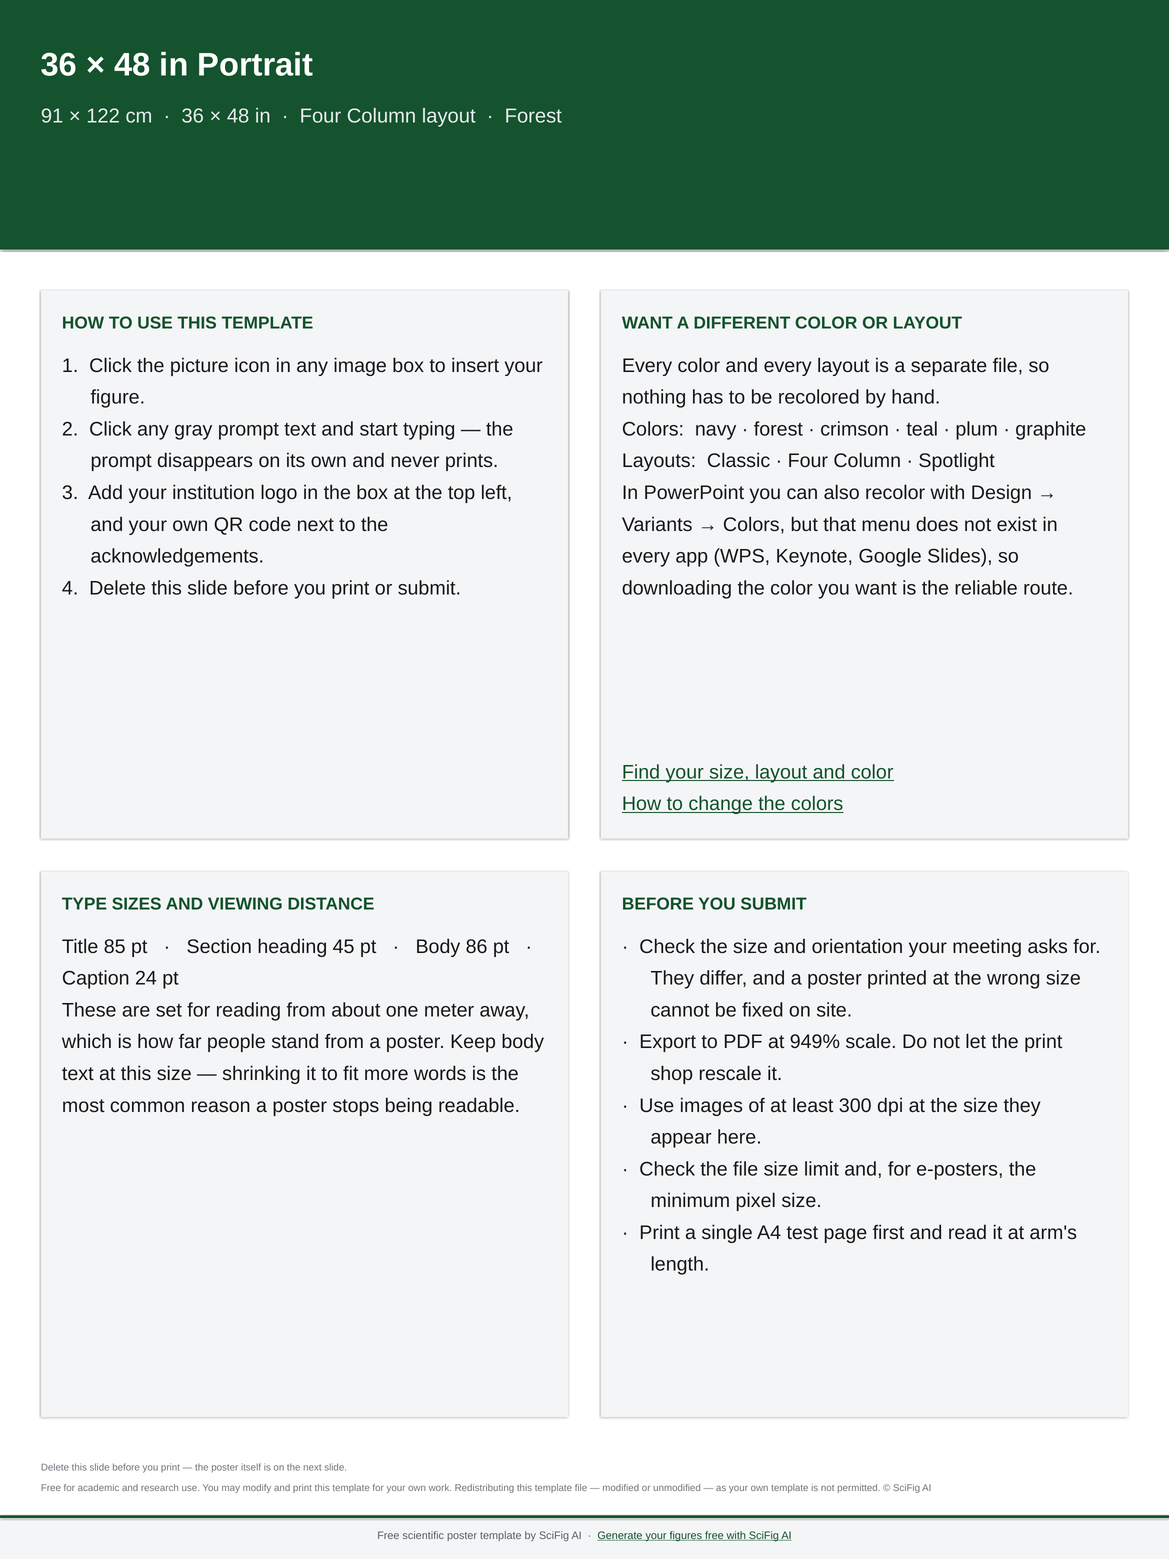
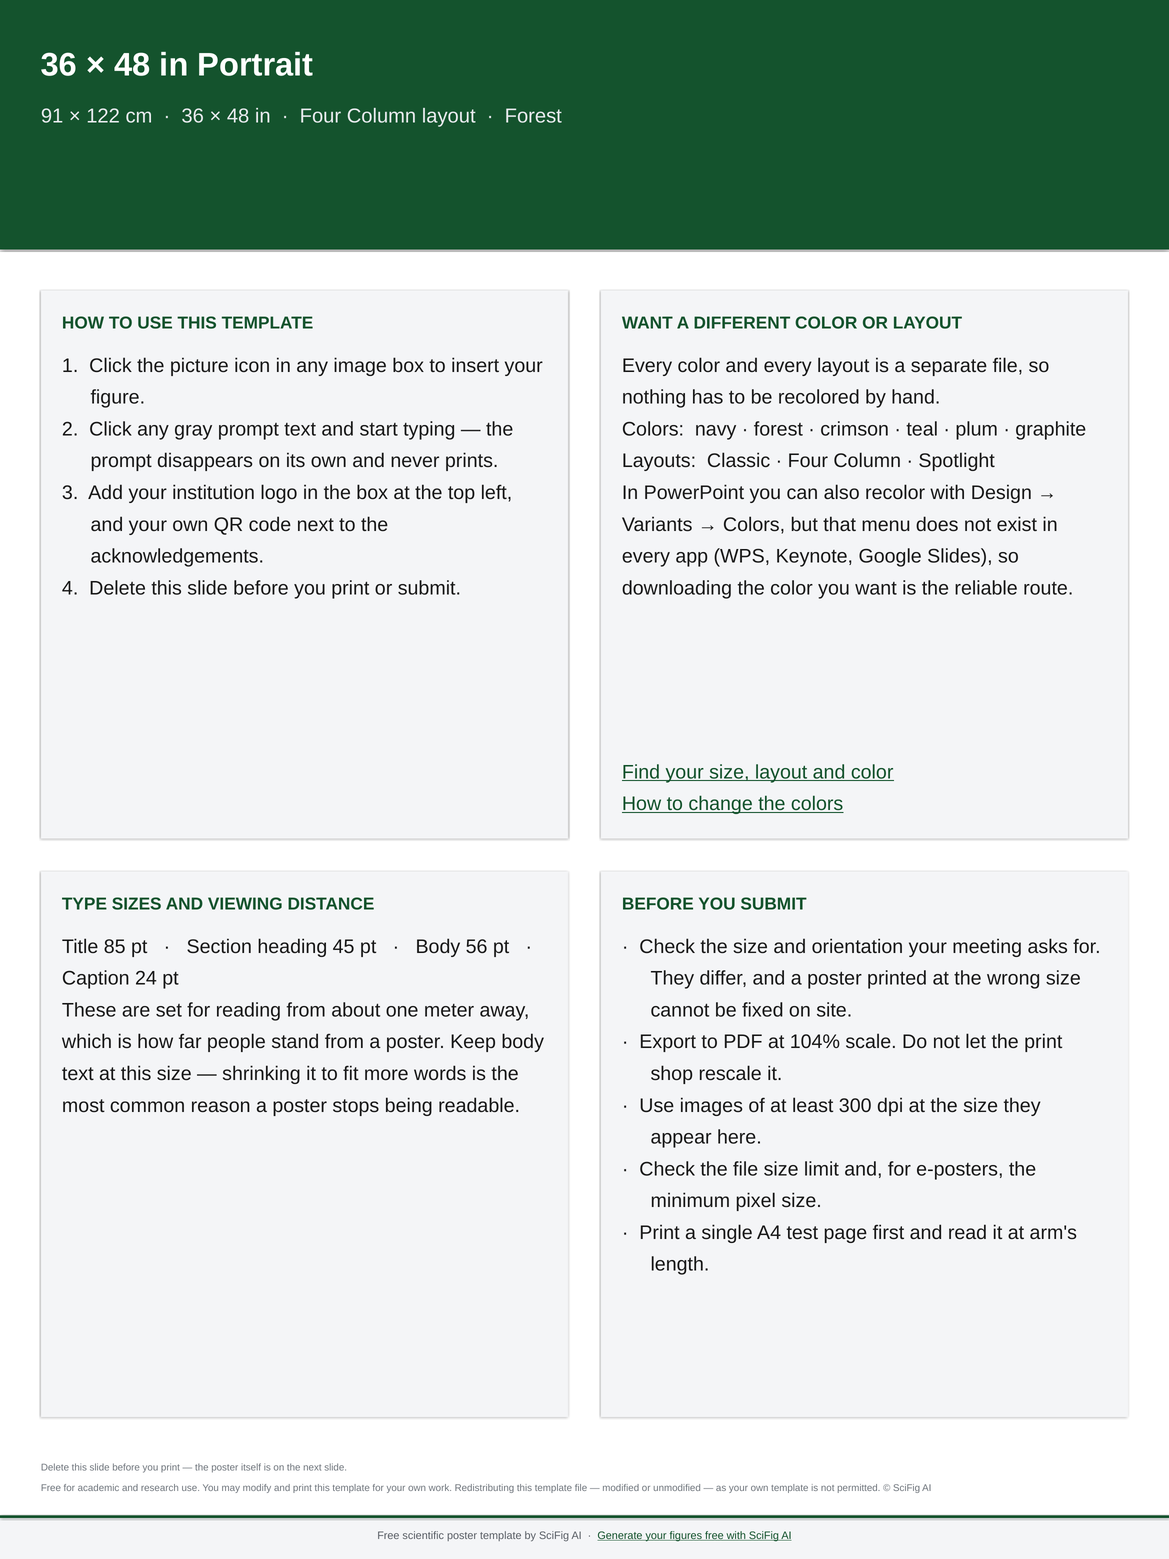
86: 86 -> 56
949%: 949% -> 104%
